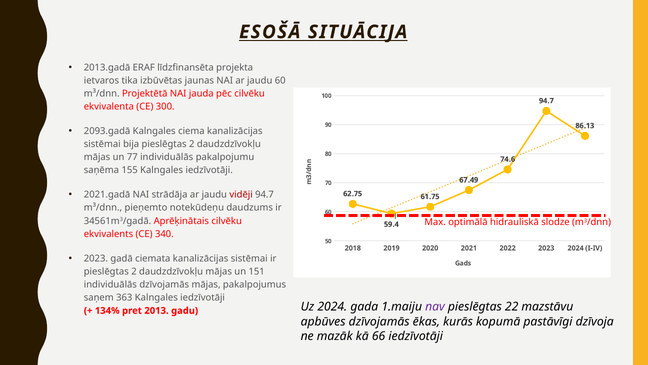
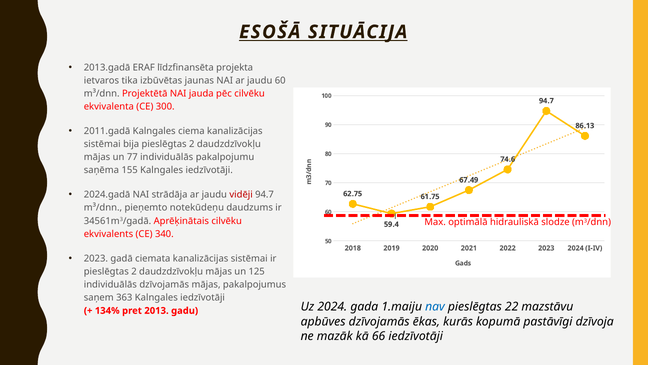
2093.gadā: 2093.gadā -> 2011.gadā
2021.gadā: 2021.gadā -> 2024.gadā
151: 151 -> 125
nav colour: purple -> blue
